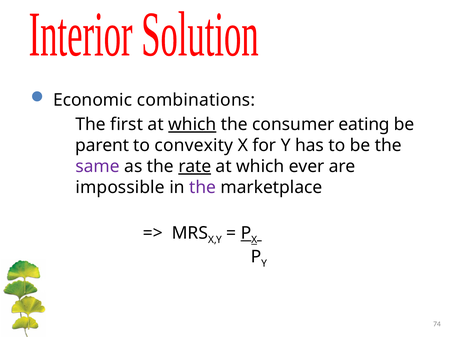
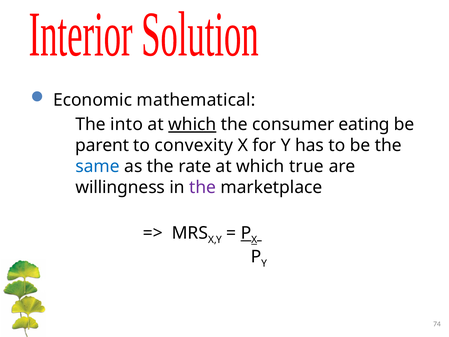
combinations: combinations -> mathematical
first: first -> into
same colour: purple -> blue
rate underline: present -> none
ever: ever -> true
impossible: impossible -> willingness
